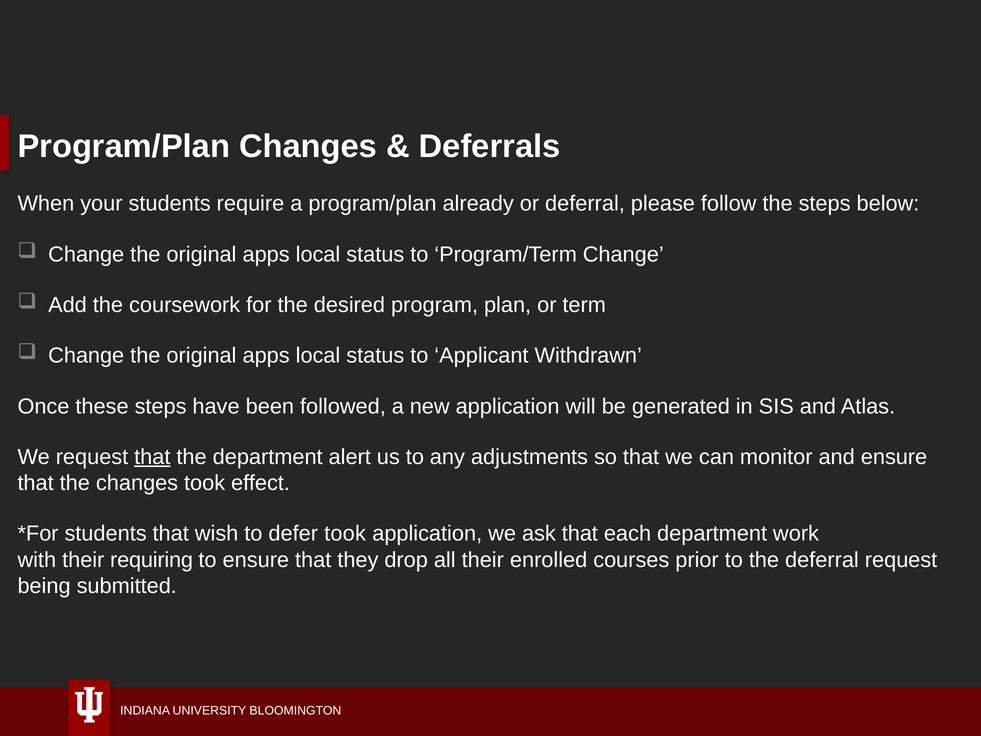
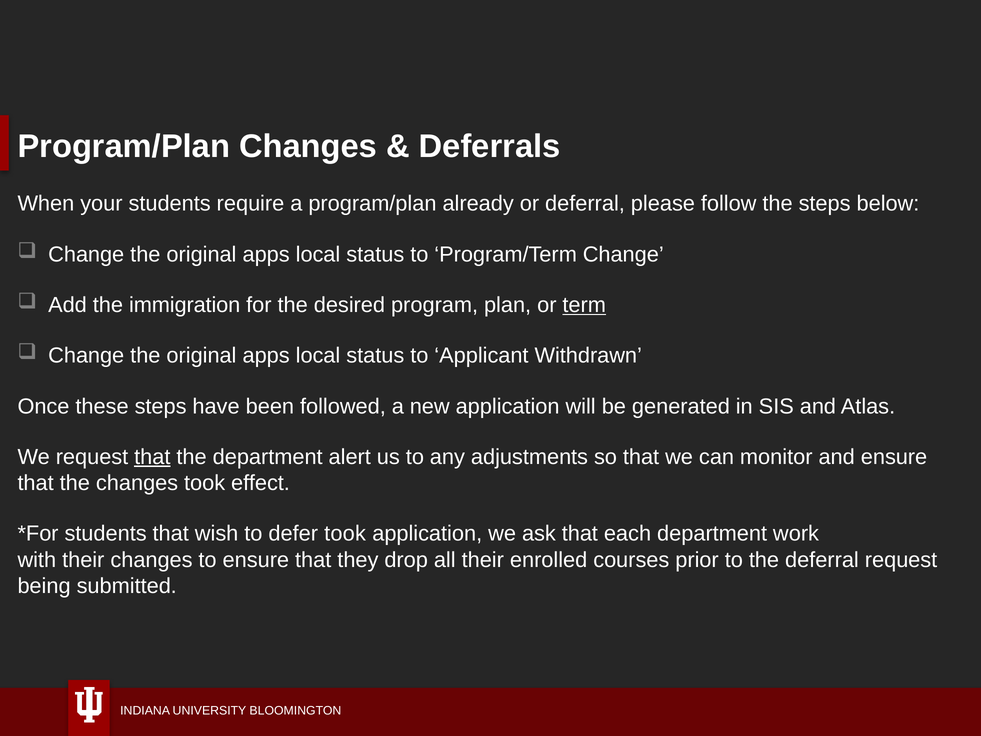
coursework: coursework -> immigration
term underline: none -> present
their requiring: requiring -> changes
